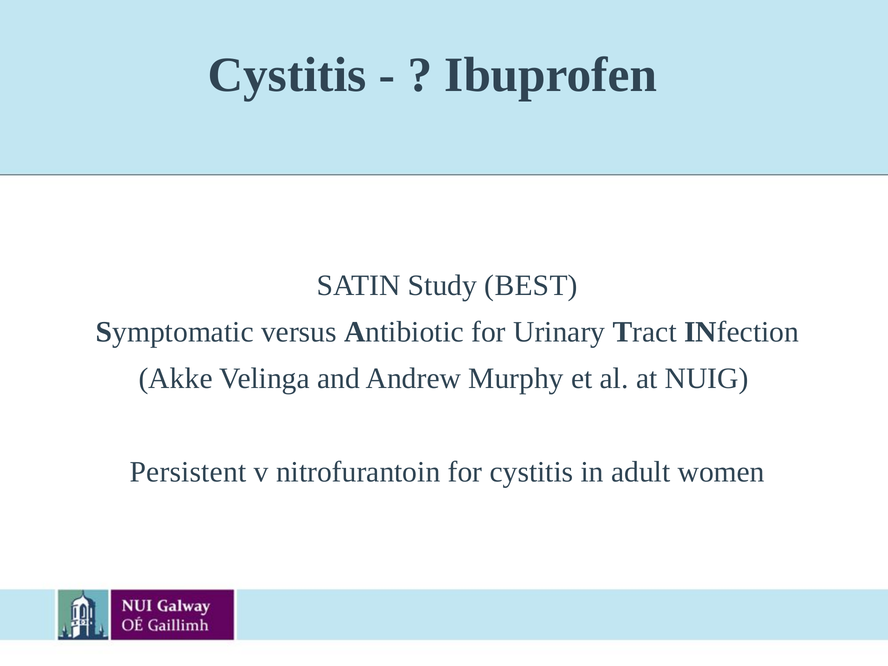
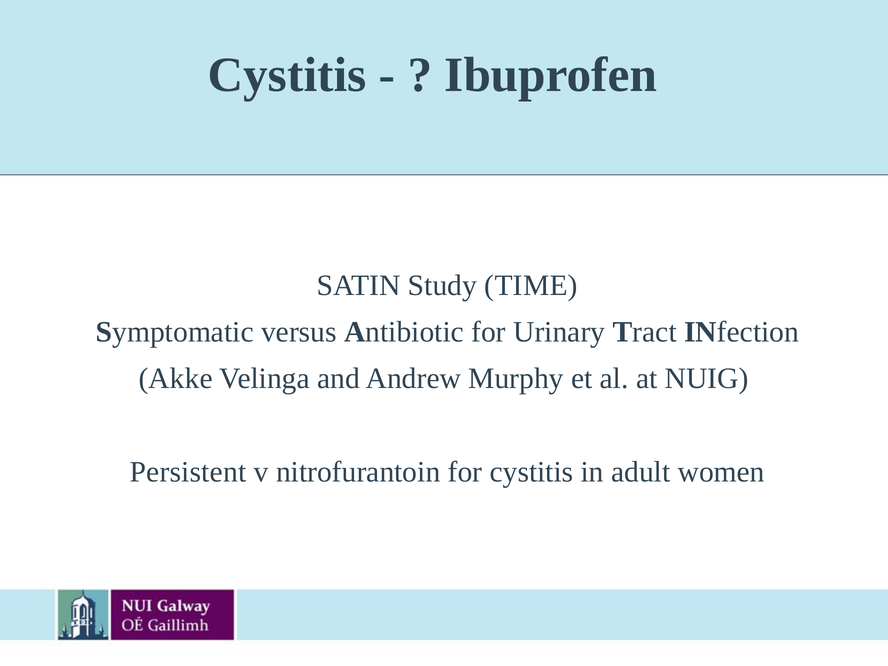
BEST: BEST -> TIME
